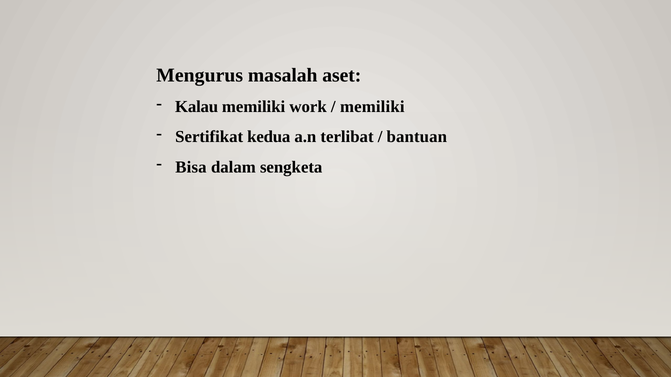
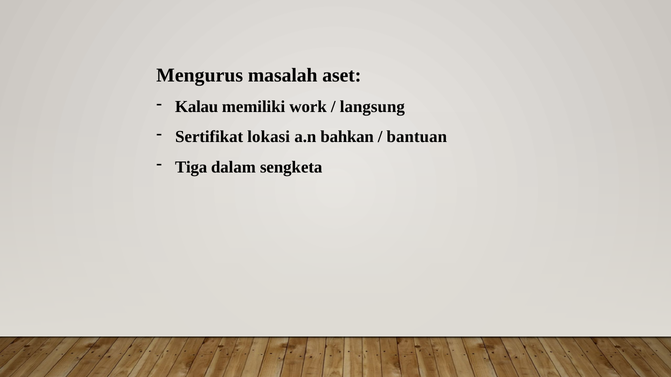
memiliki at (372, 107): memiliki -> langsung
kedua: kedua -> lokasi
terlibat: terlibat -> bahkan
Bisa: Bisa -> Tiga
